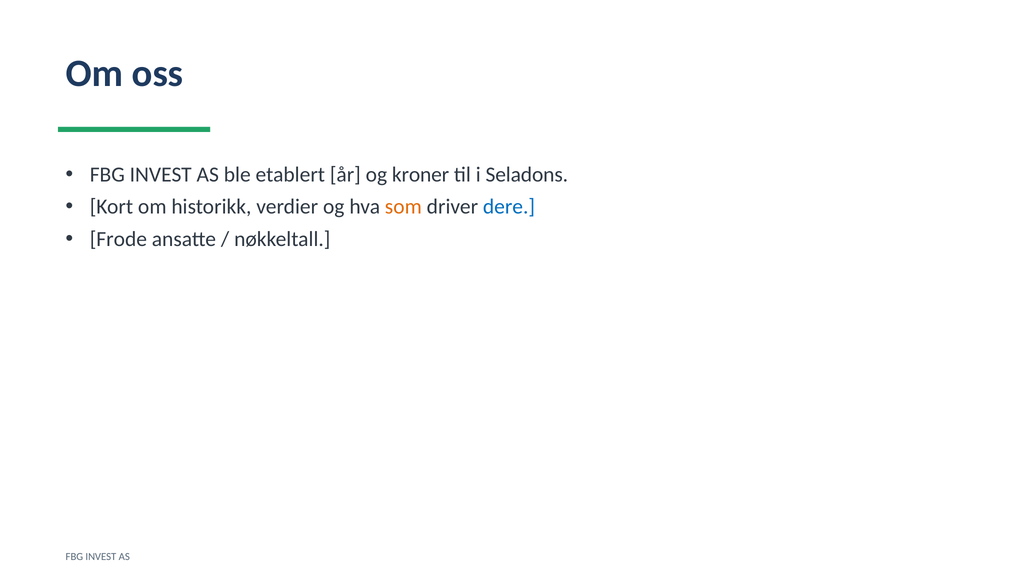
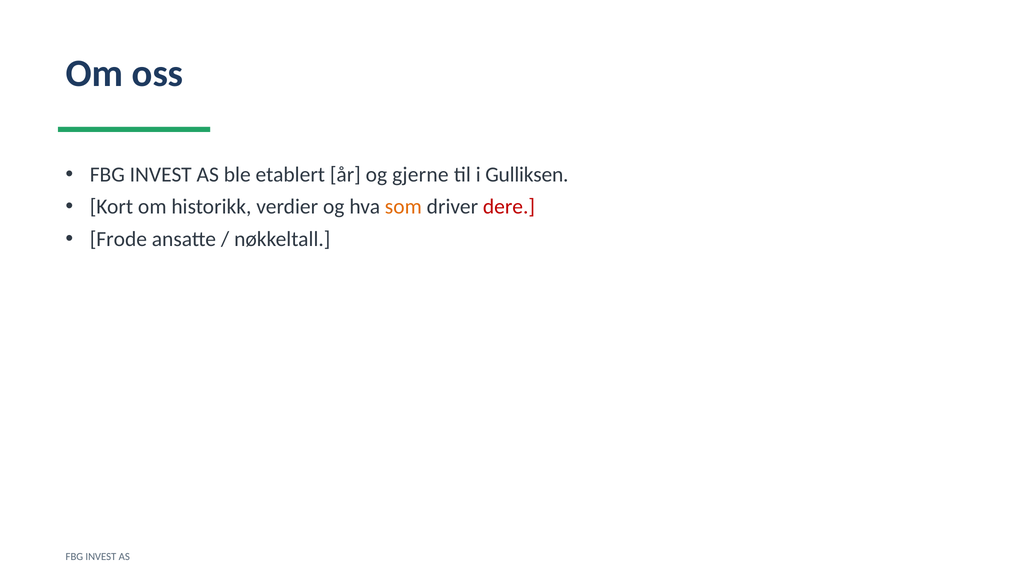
kroner: kroner -> gjerne
Seladons: Seladons -> Gulliksen
dere colour: blue -> red
